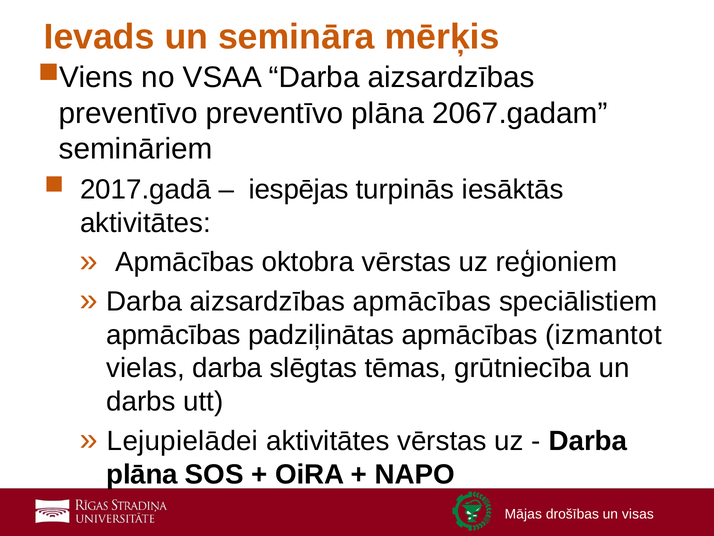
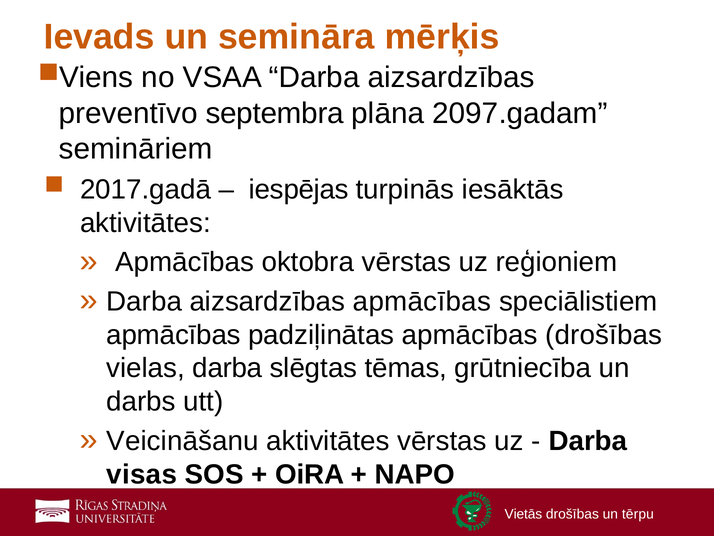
preventīvo preventīvo: preventīvo -> septembra
2067.gadam: 2067.gadam -> 2097.gadam
apmācības izmantot: izmantot -> drošības
Lejupielādei: Lejupielādei -> Veicināšanu
plāna at (142, 474): plāna -> visas
Mājas: Mājas -> Vietās
visas: visas -> tērpu
